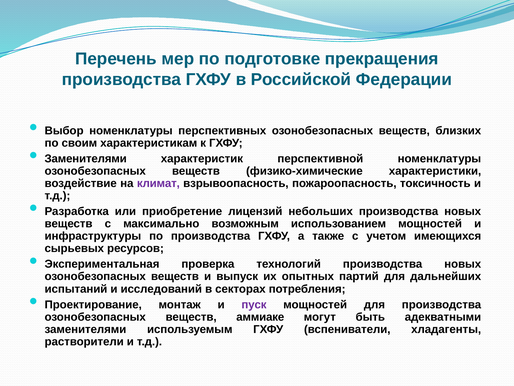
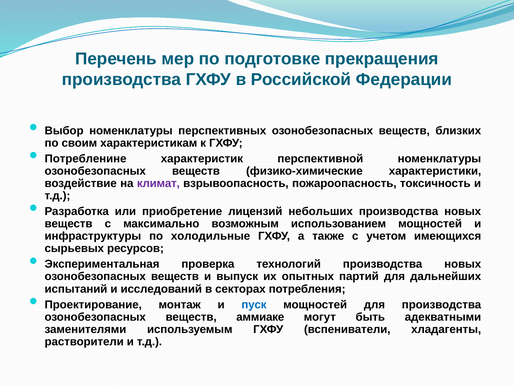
Заменителями at (86, 159): Заменителями -> Потребленине
по производства: производства -> холодильные
пуск colour: purple -> blue
